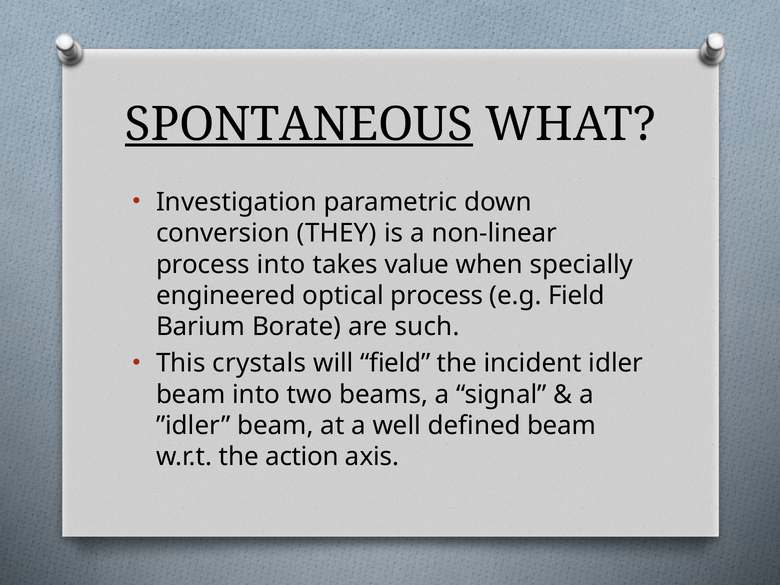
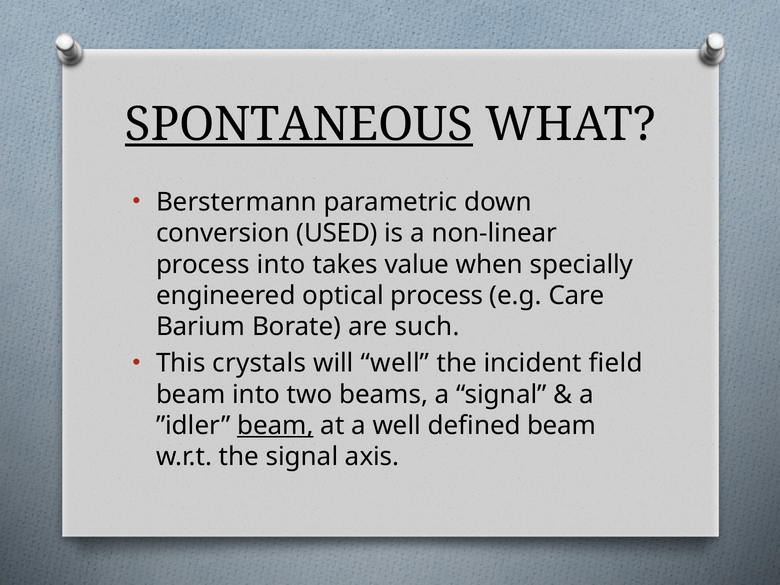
Investigation: Investigation -> Berstermann
THEY: THEY -> USED
e.g Field: Field -> Care
will field: field -> well
idler: idler -> field
beam at (275, 426) underline: none -> present
the action: action -> signal
